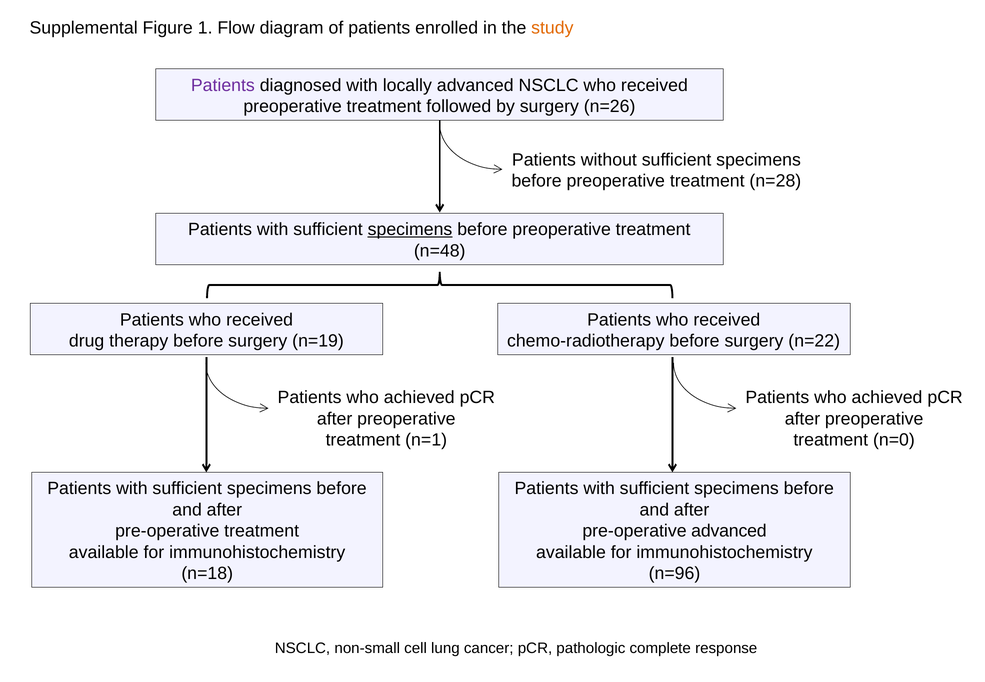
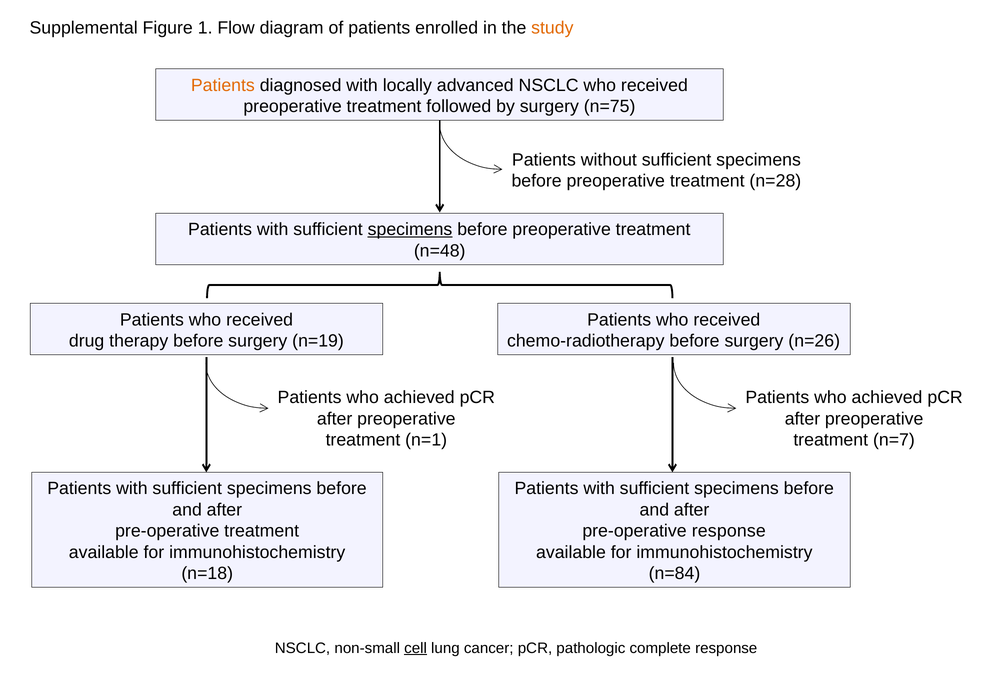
Patients at (223, 85) colour: purple -> orange
n=26: n=26 -> n=75
n=22: n=22 -> n=26
n=0: n=0 -> n=7
pre-operative advanced: advanced -> response
n=96: n=96 -> n=84
cell underline: none -> present
